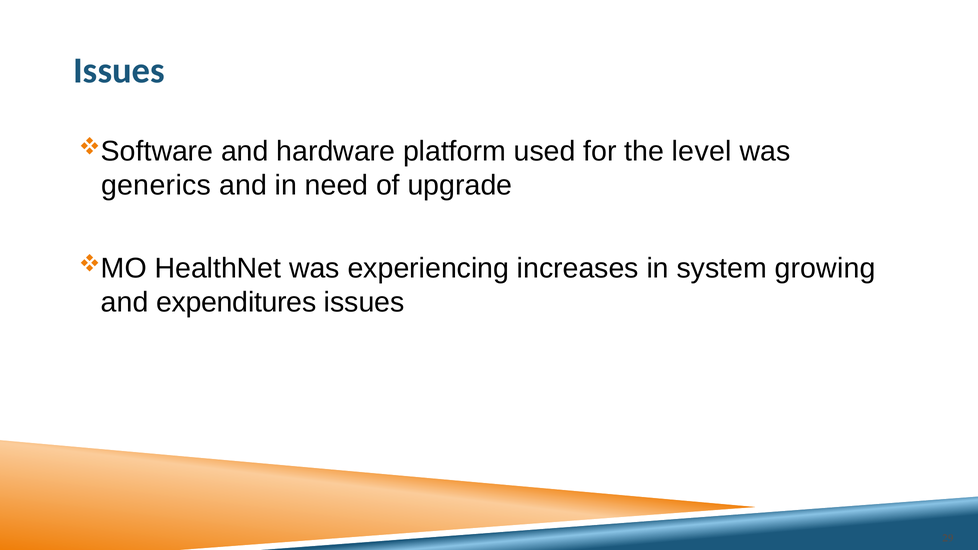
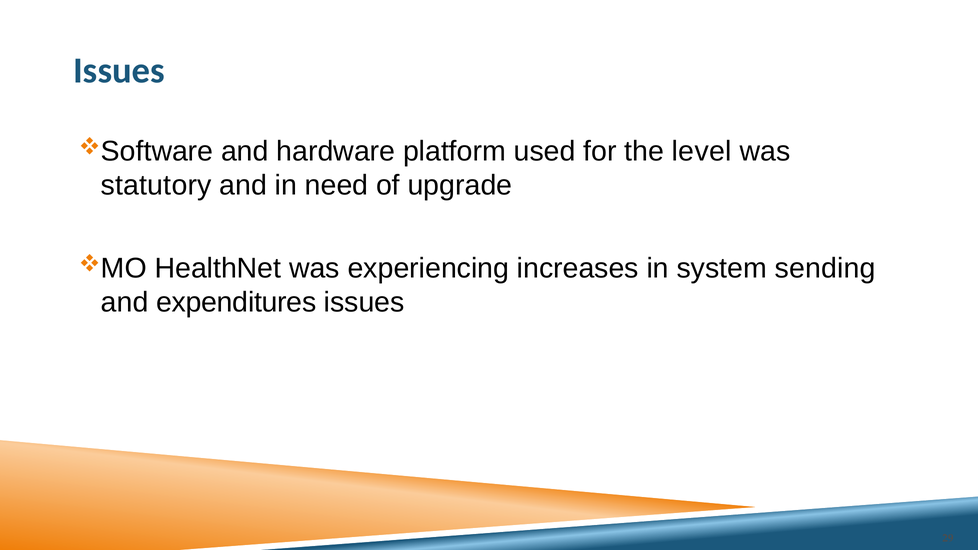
generics: generics -> statutory
growing: growing -> sending
